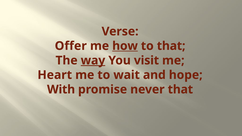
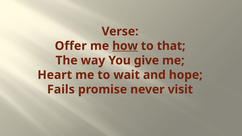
way underline: present -> none
visit: visit -> give
With: With -> Fails
never that: that -> visit
